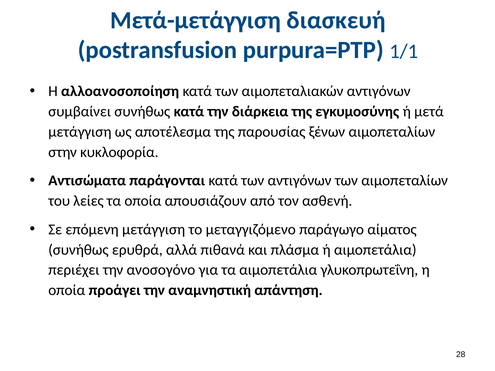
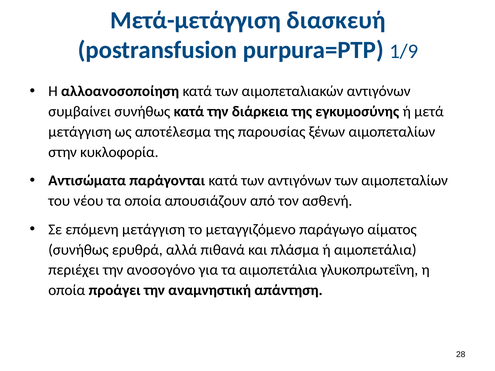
1/1: 1/1 -> 1/9
λείες: λείες -> νέου
